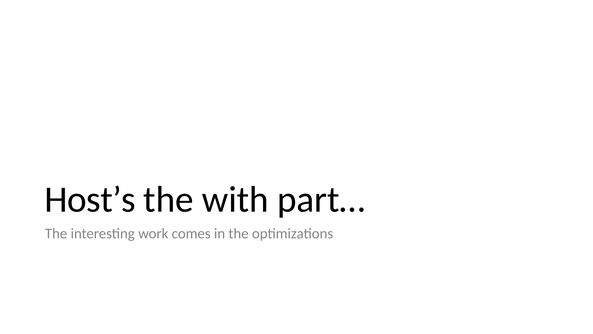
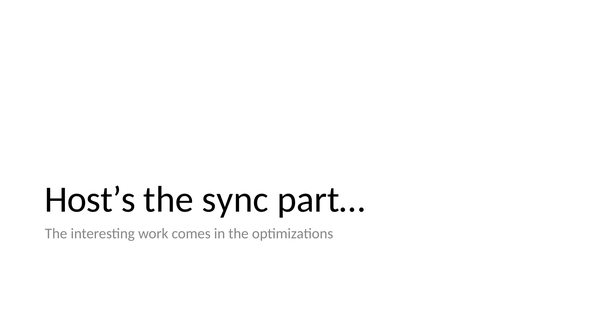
with: with -> sync
